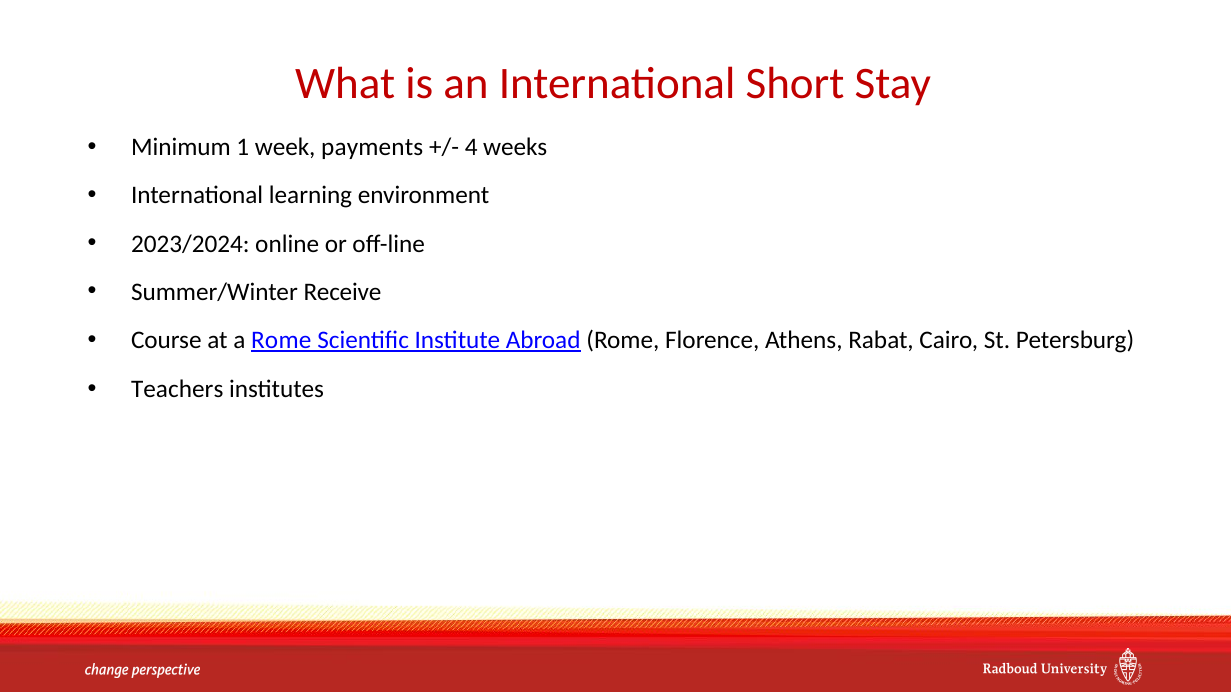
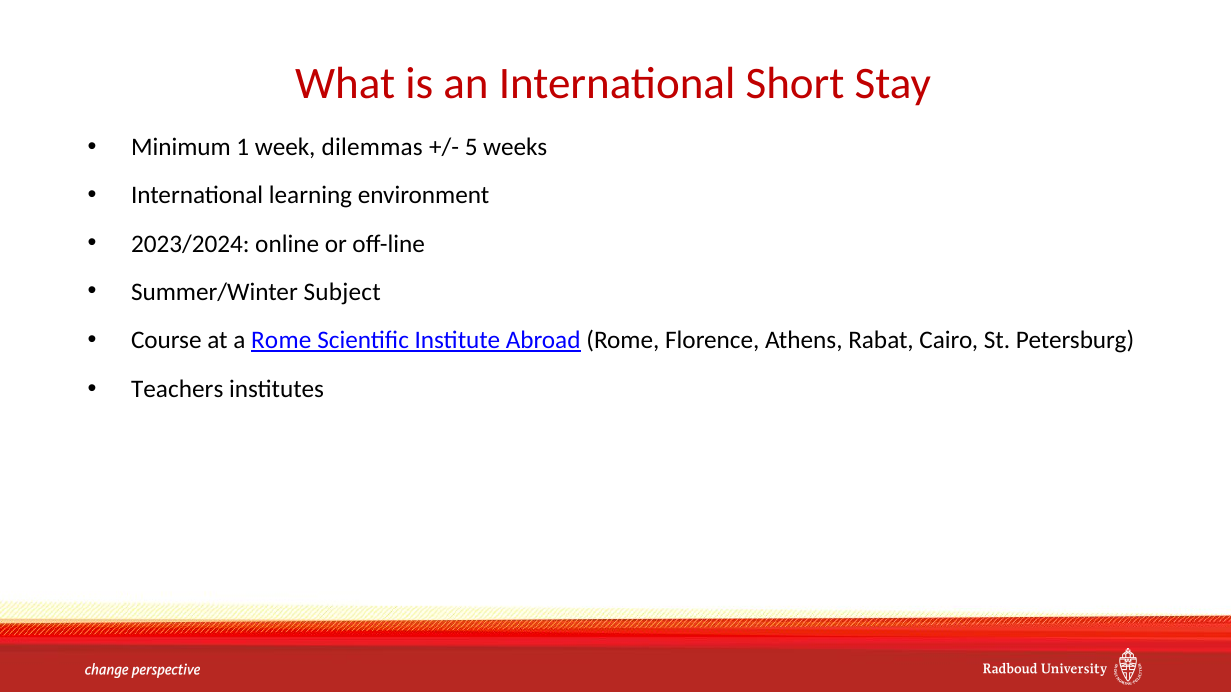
payments: payments -> dilemmas
4: 4 -> 5
Receive: Receive -> Subject
